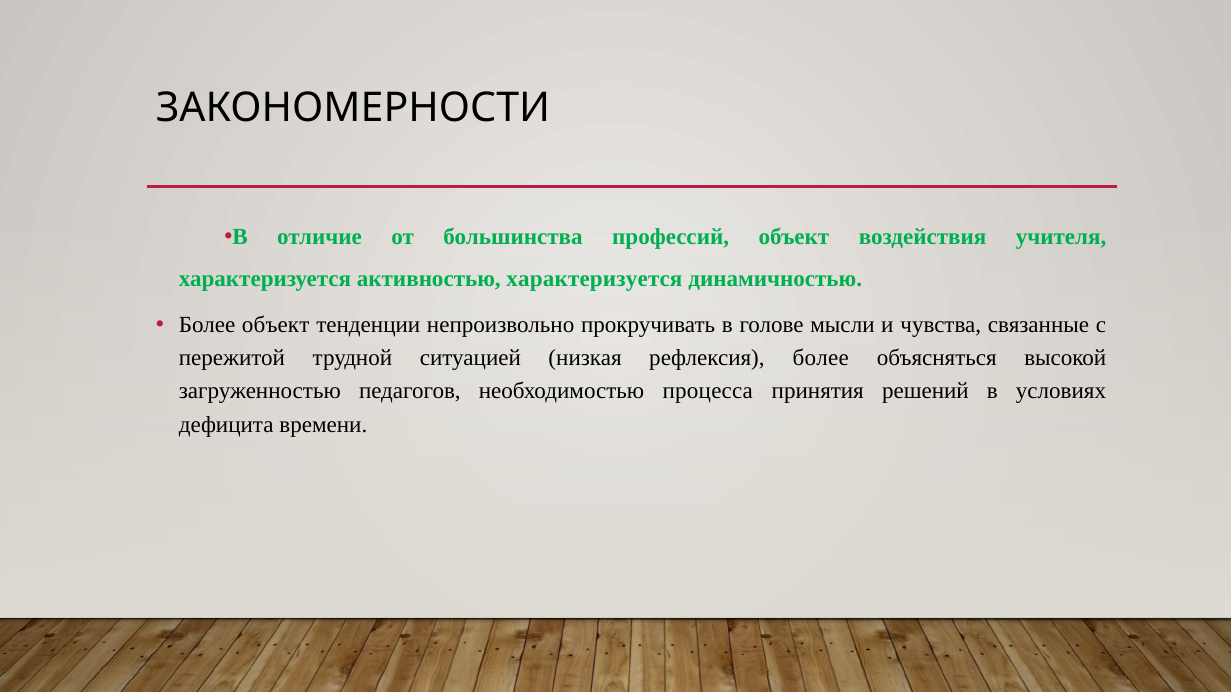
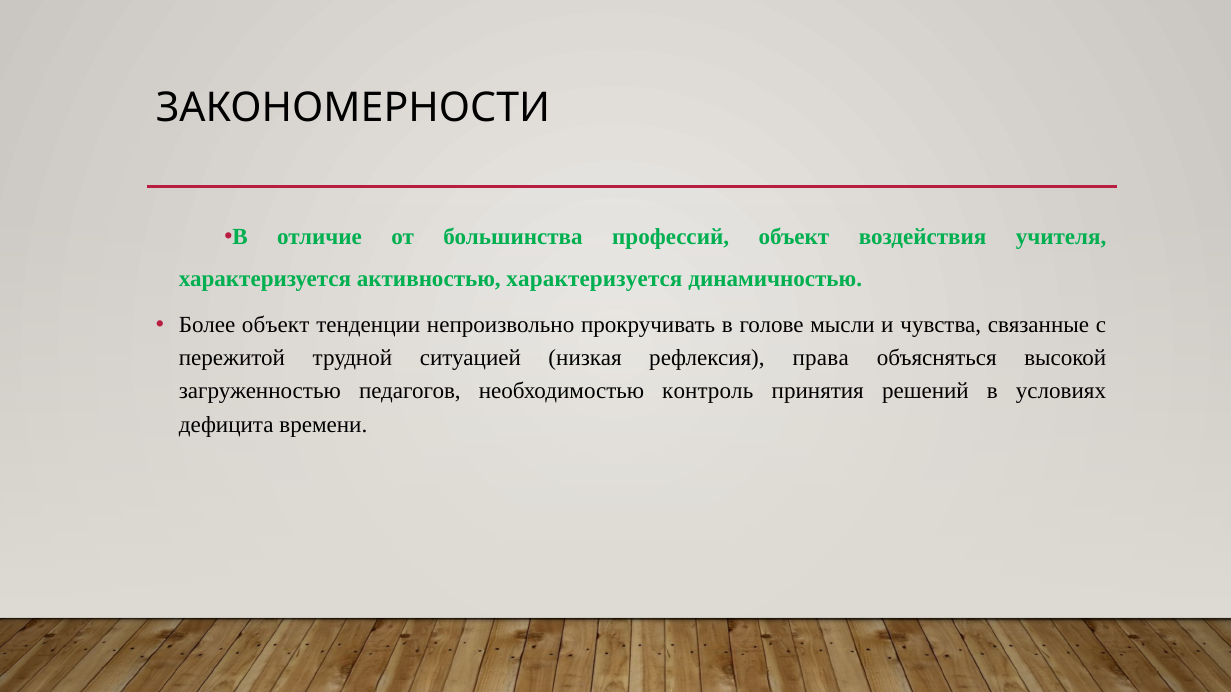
рефлексия более: более -> права
процесса: процесса -> контроль
